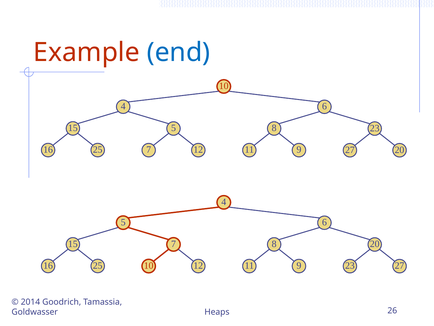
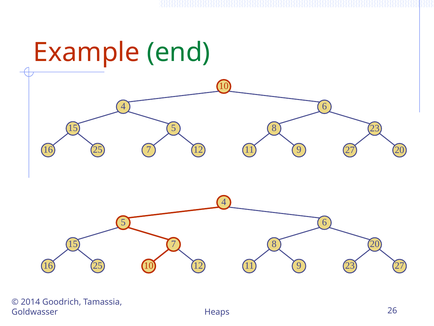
end colour: blue -> green
